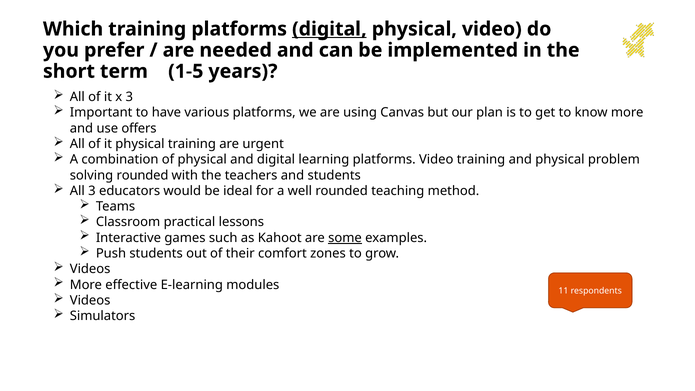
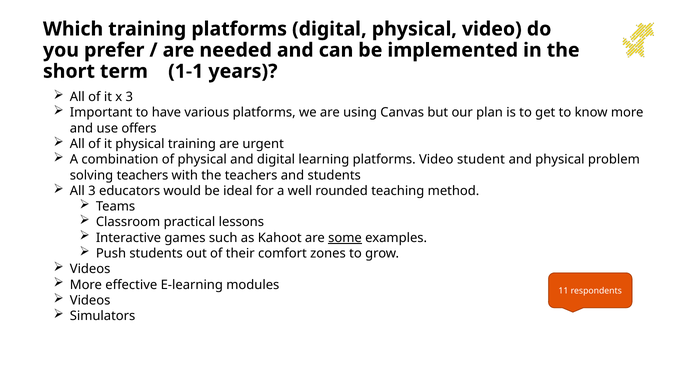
digital at (329, 29) underline: present -> none
1-5: 1-5 -> 1-1
Video training: training -> student
solving rounded: rounded -> teachers
